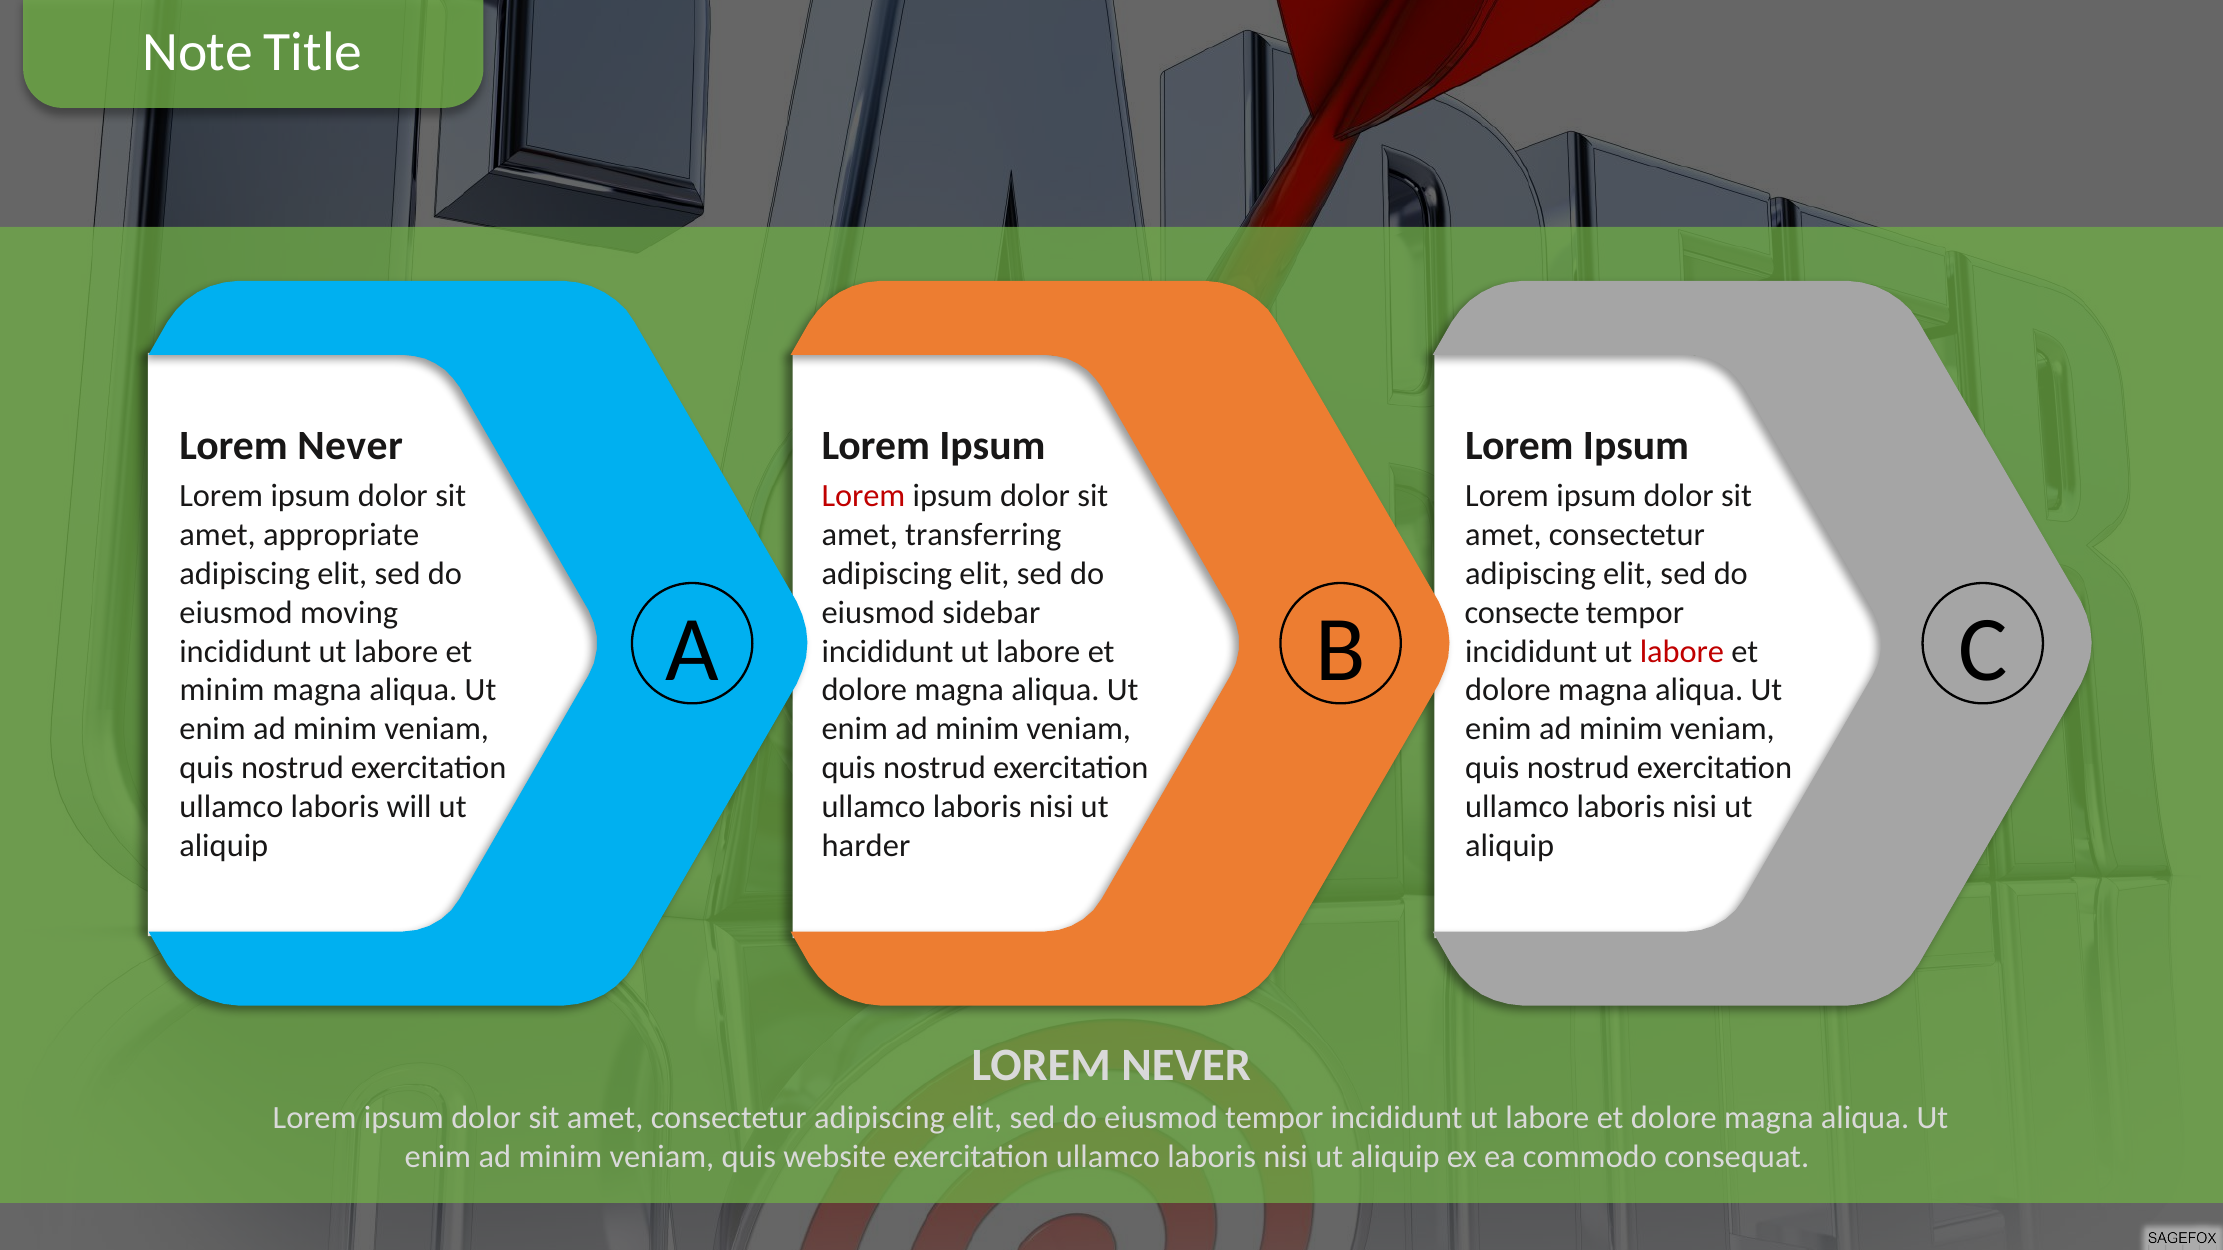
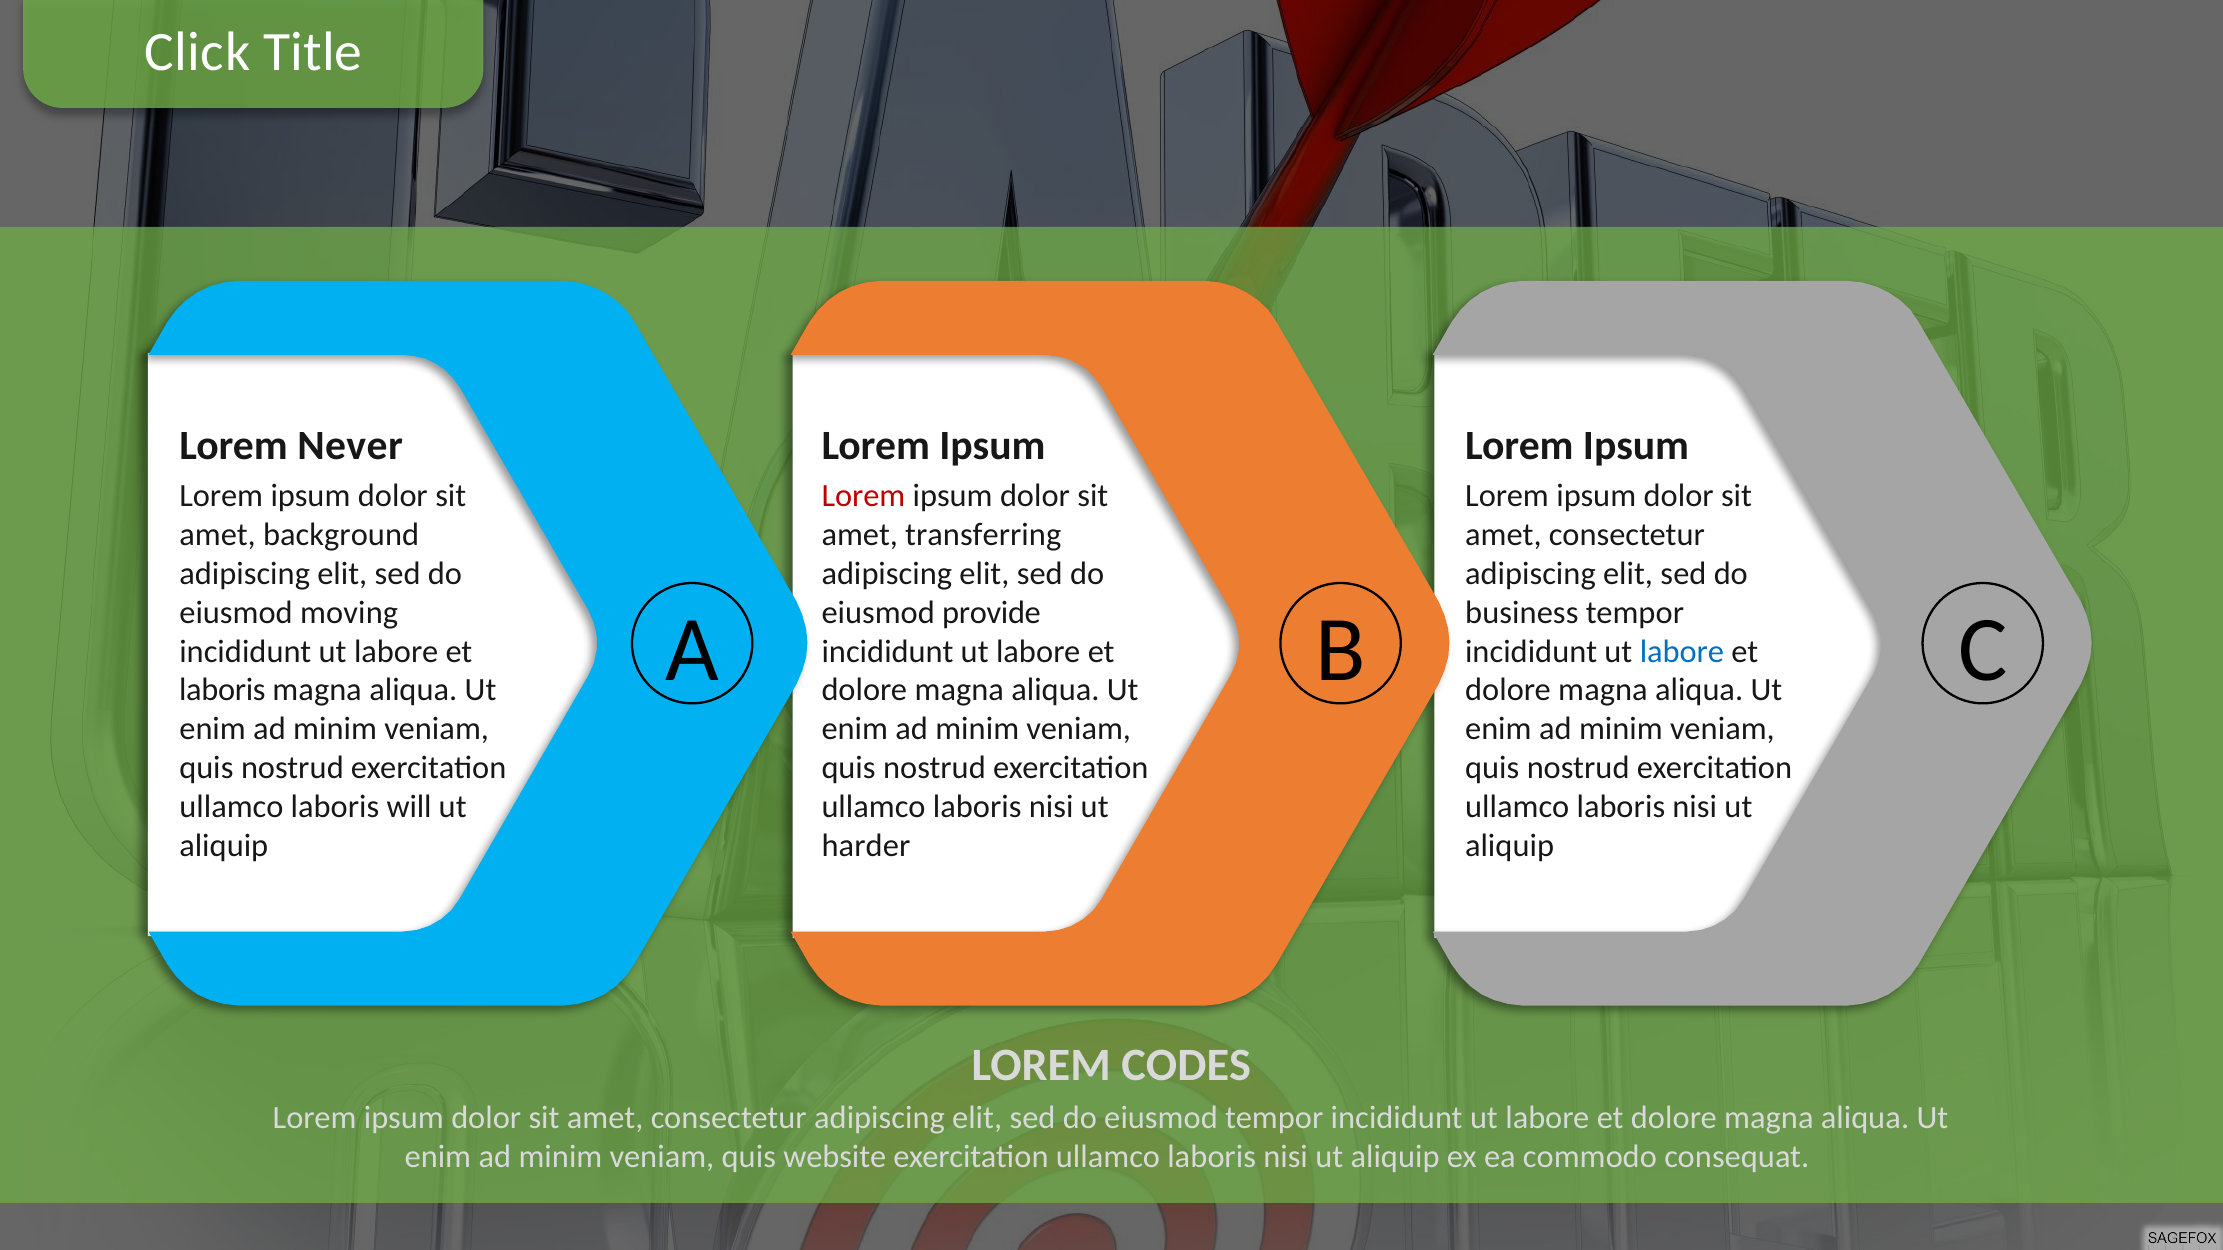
Note: Note -> Click
appropriate: appropriate -> background
sidebar: sidebar -> provide
consecte: consecte -> business
labore at (1682, 652) colour: red -> blue
minim at (222, 691): minim -> laboris
NEVER at (1186, 1065): NEVER -> CODES
